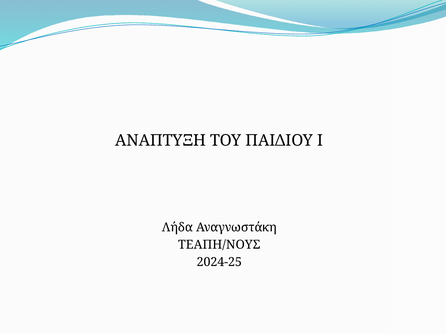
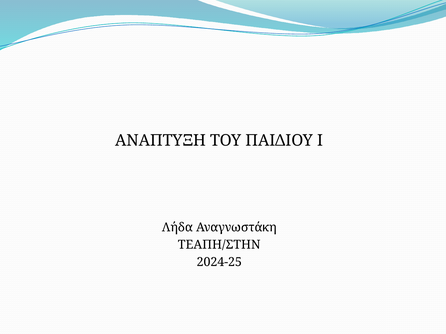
ΤΕΑΠΗ/ΝΟΥΣ: ΤΕΑΠΗ/ΝΟΥΣ -> ΤΕΑΠΗ/ΣΤΗΝ
